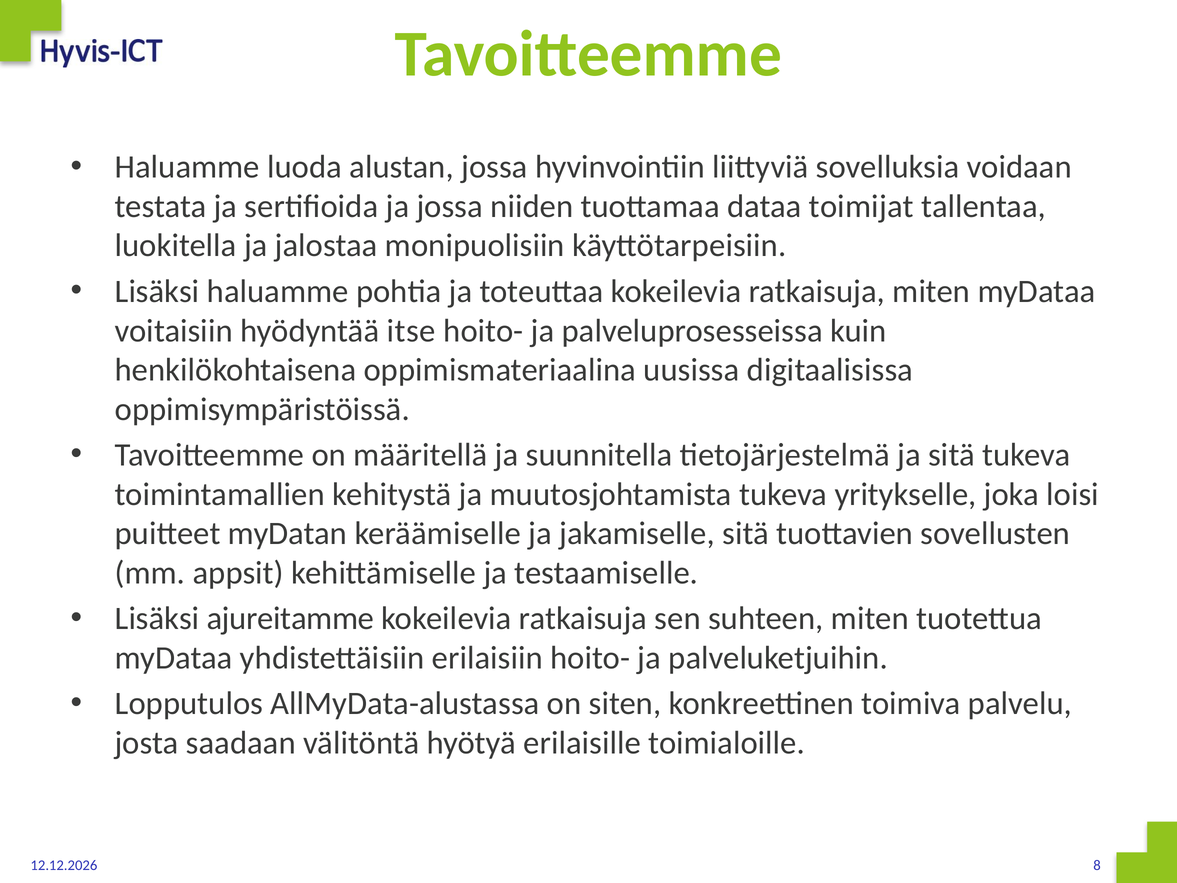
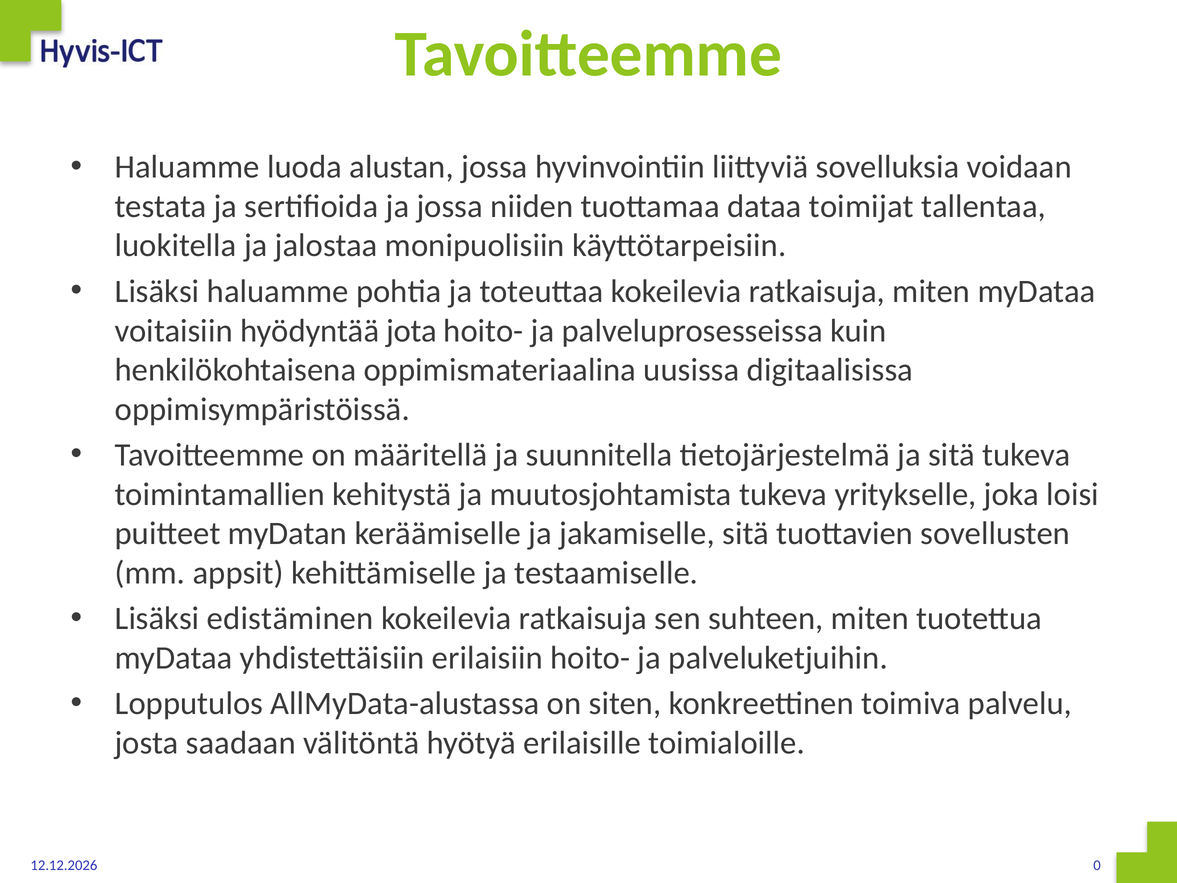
itse: itse -> jota
ajureitamme: ajureitamme -> edistäminen
8: 8 -> 0
